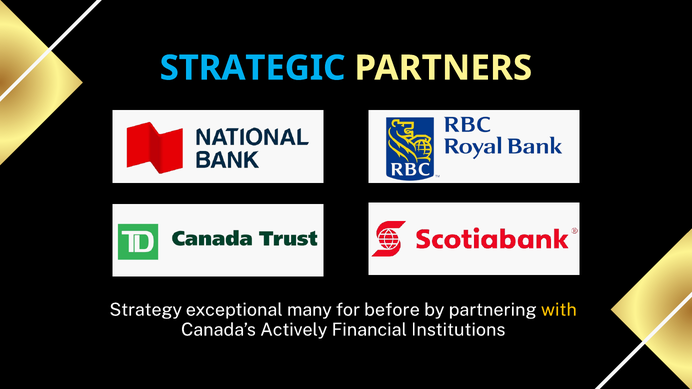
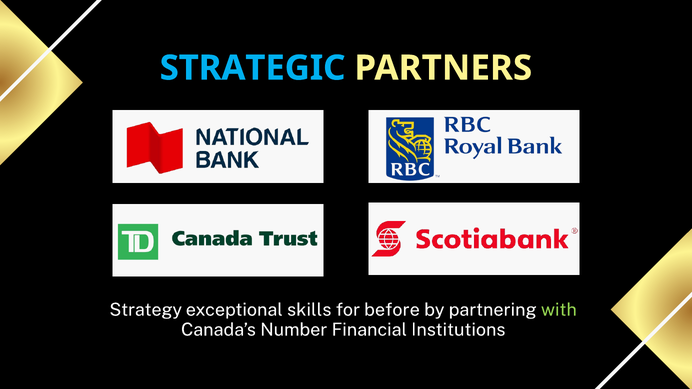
many: many -> skills
with colour: yellow -> light green
Actively: Actively -> Number
